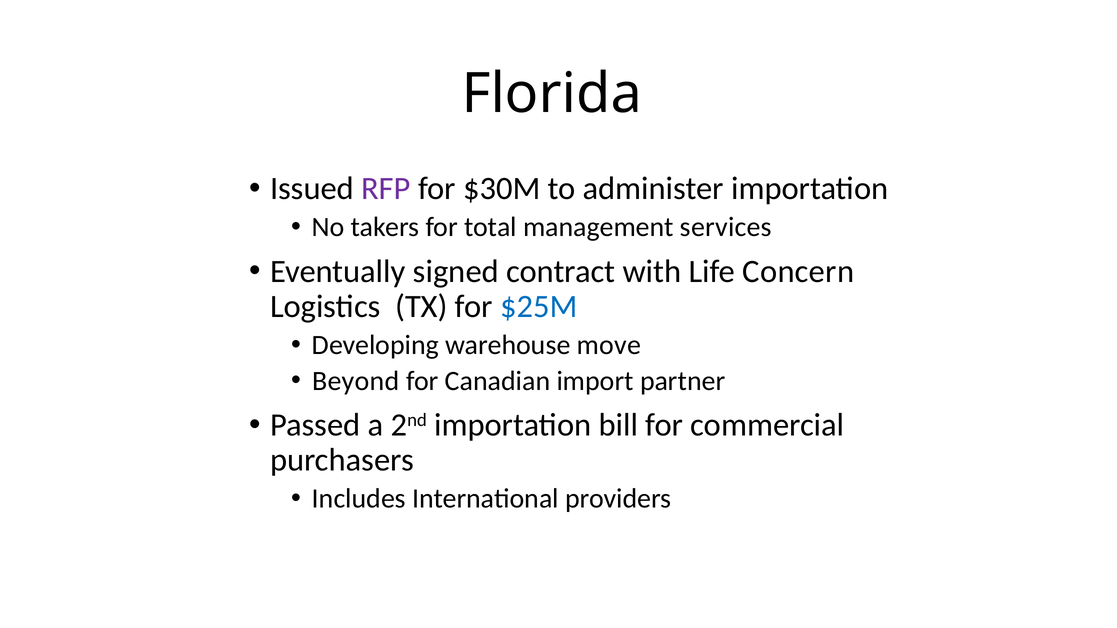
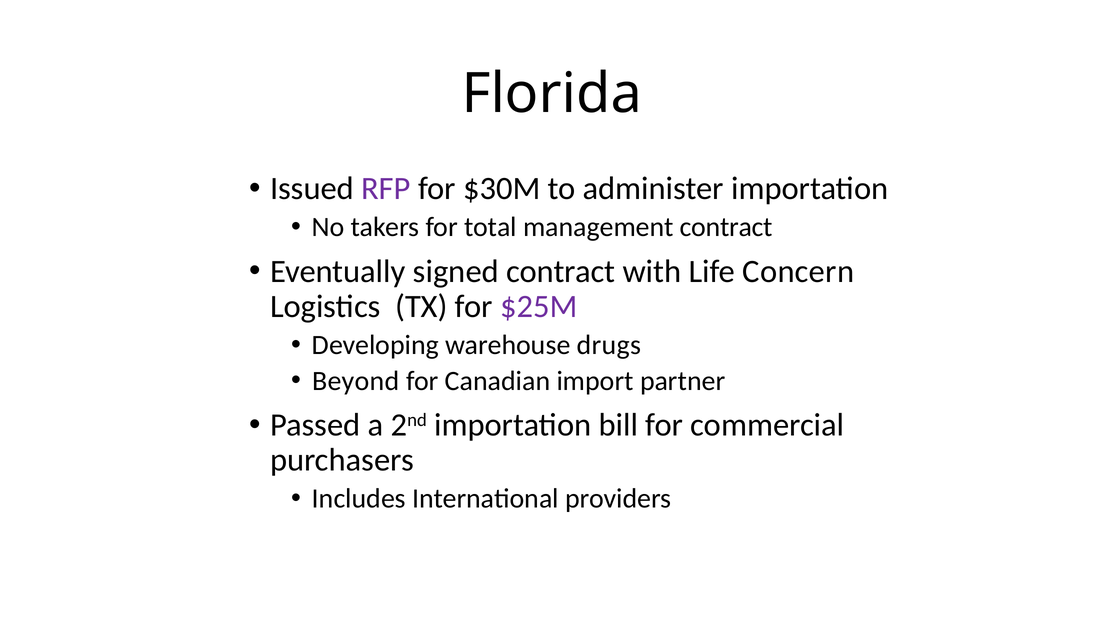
management services: services -> contract
$25M colour: blue -> purple
move: move -> drugs
